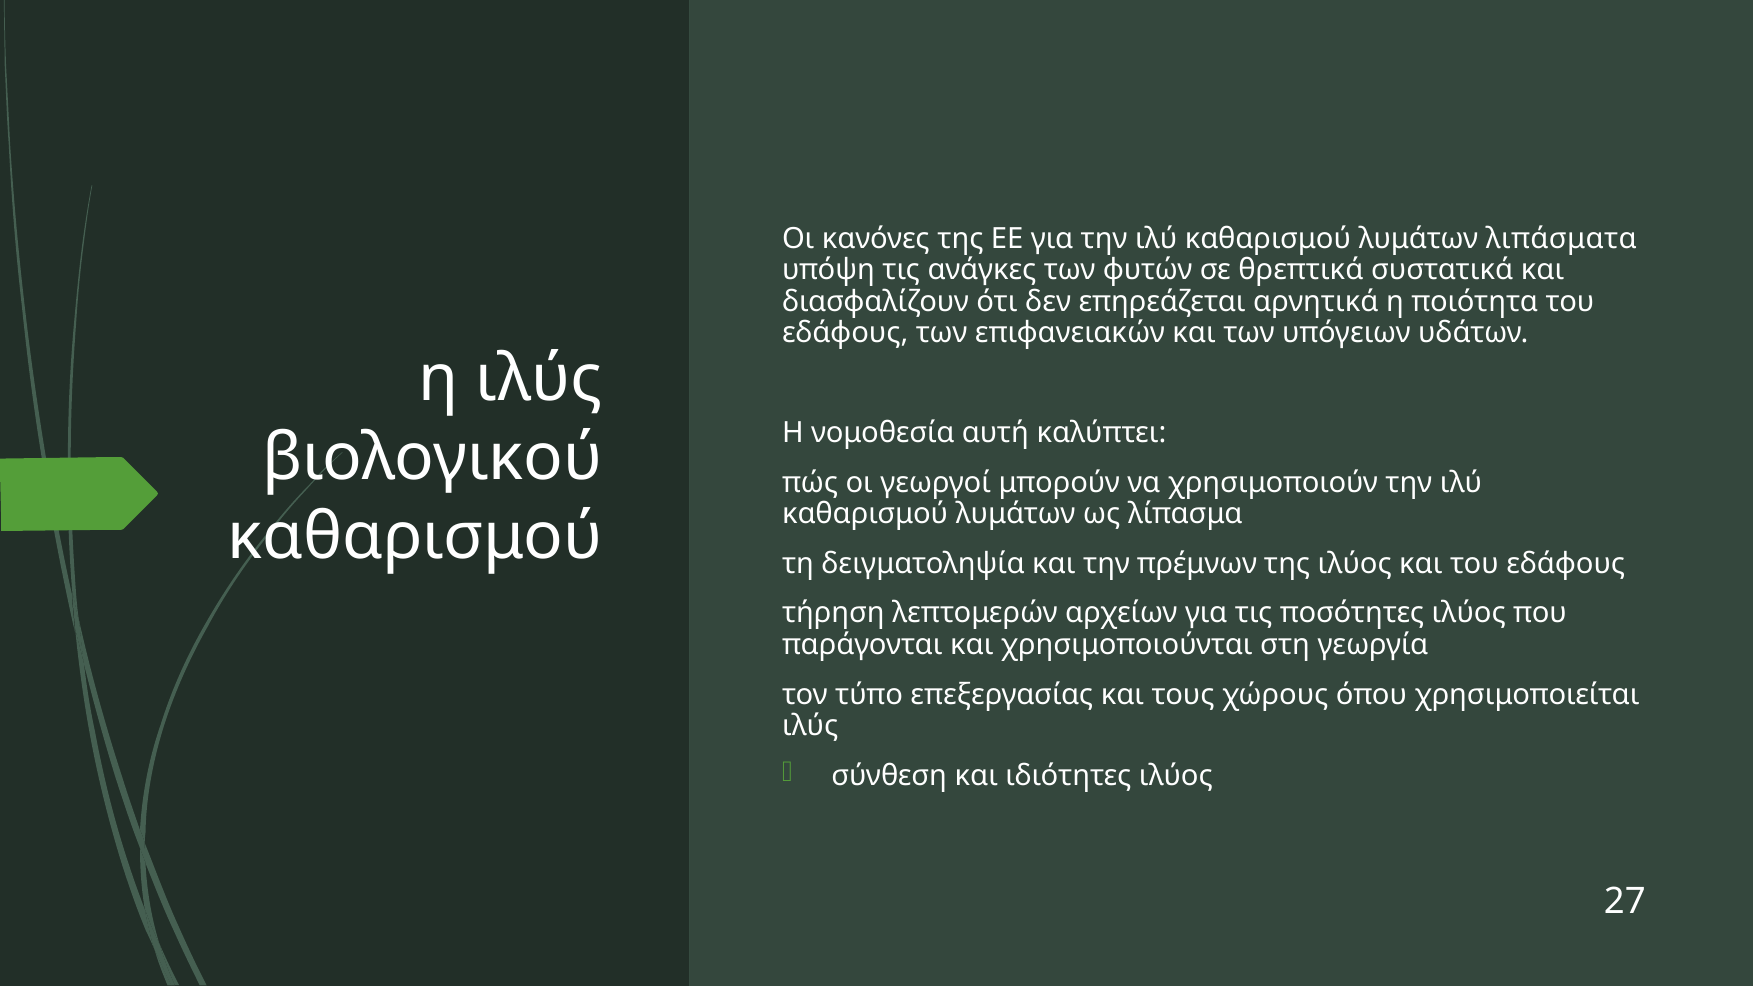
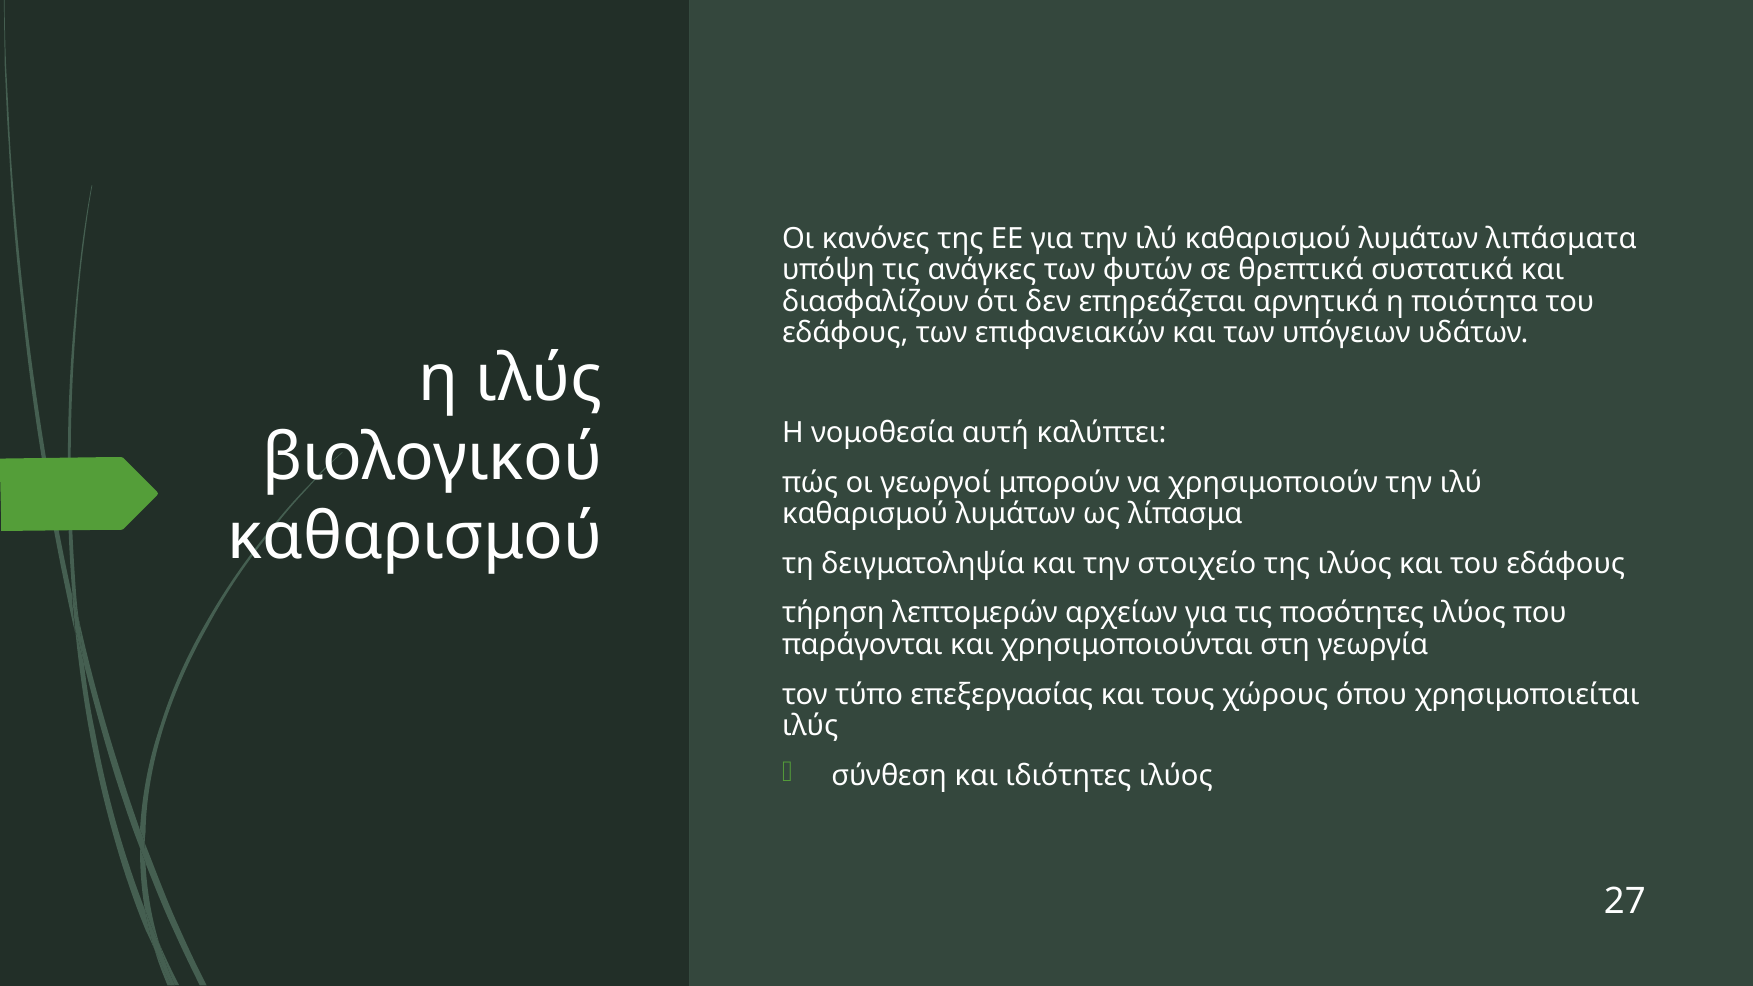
πρέμνων: πρέμνων -> στοιχείο
